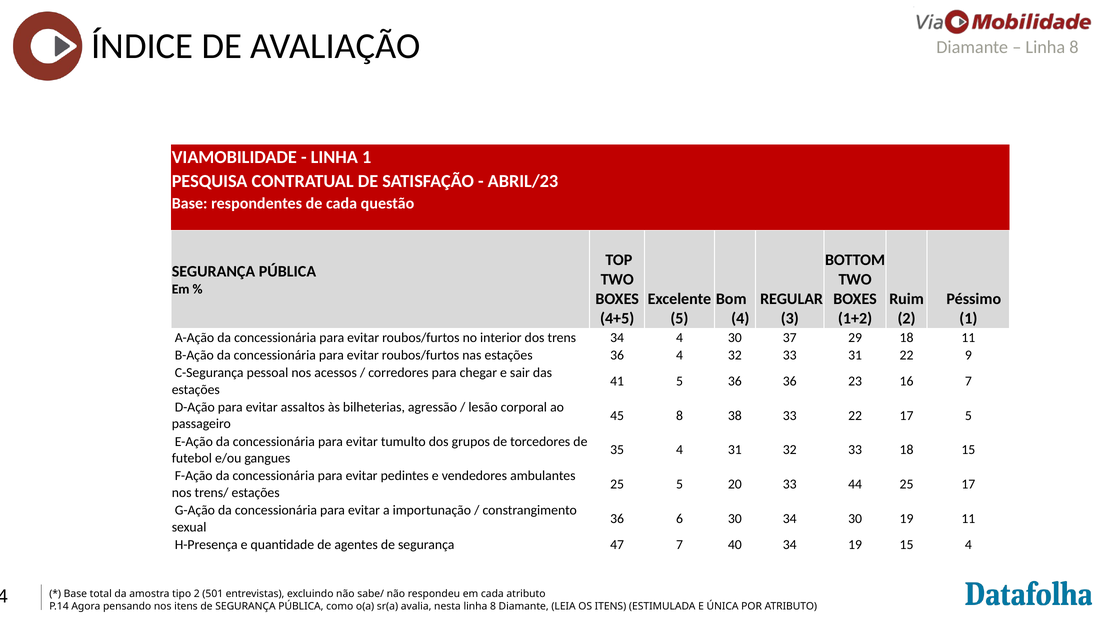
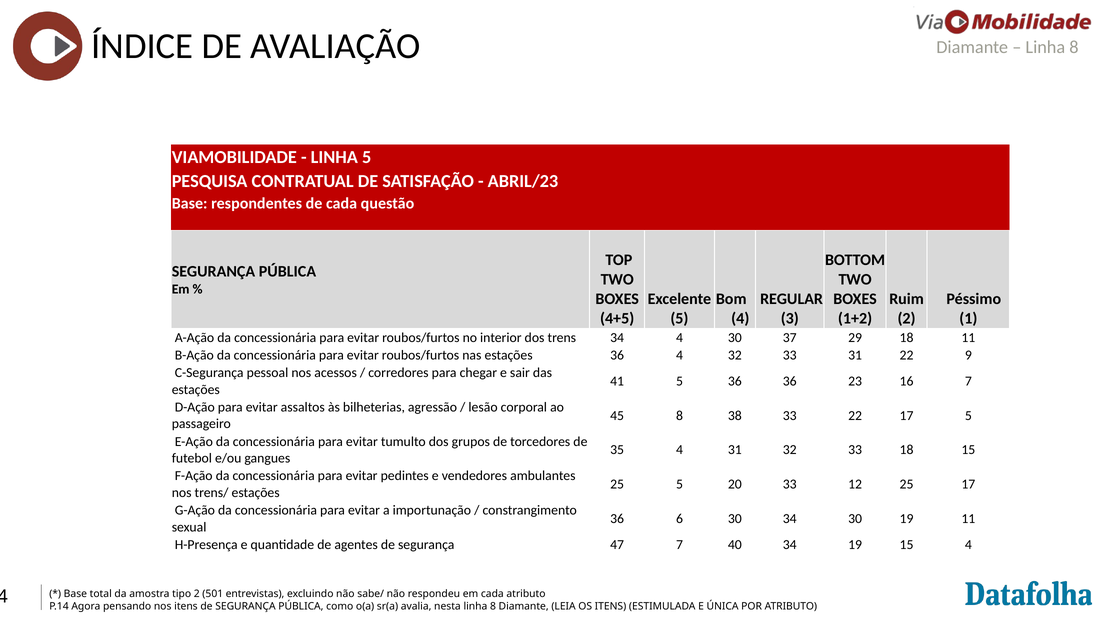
LINHA 1: 1 -> 5
44: 44 -> 12
